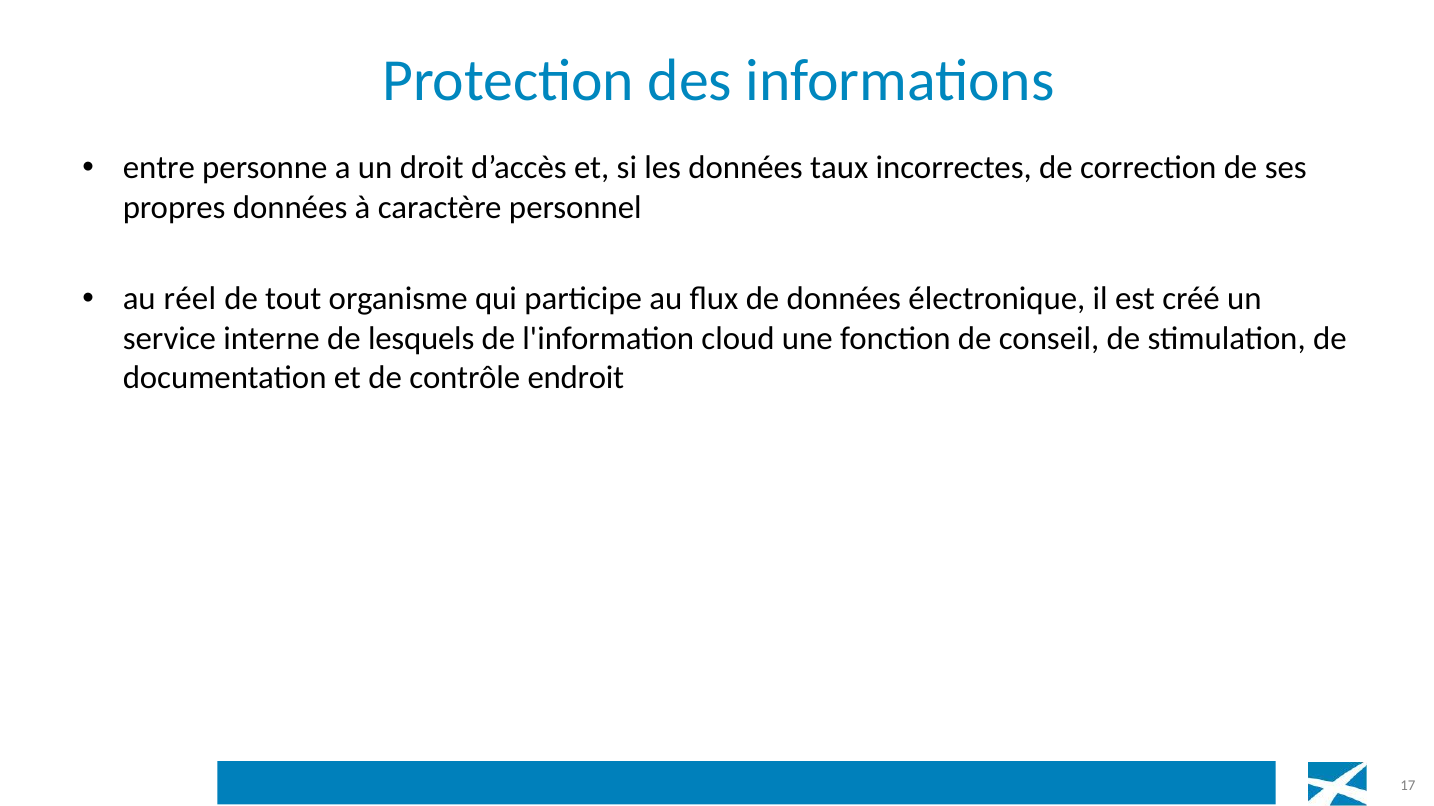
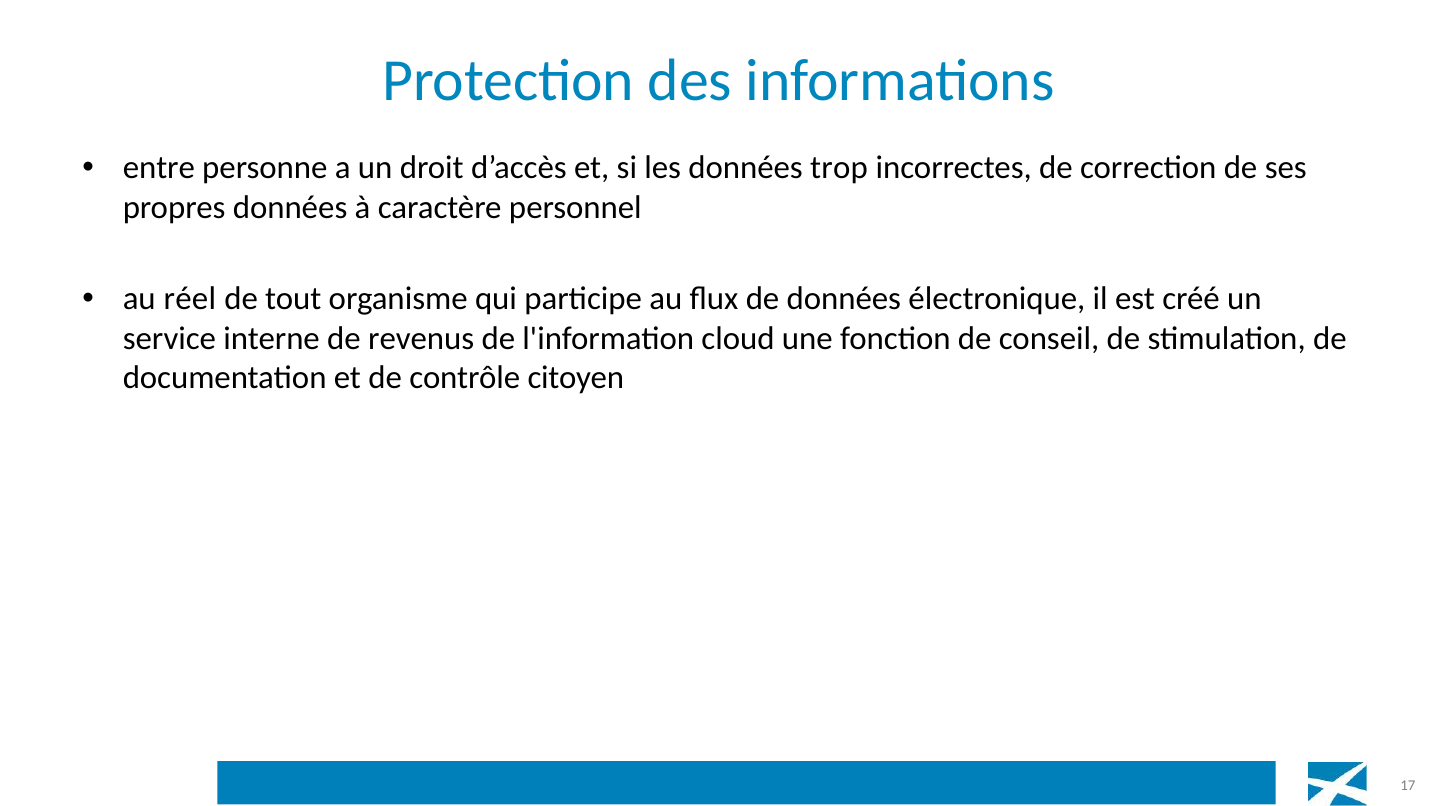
taux: taux -> trop
lesquels: lesquels -> revenus
endroit: endroit -> citoyen
